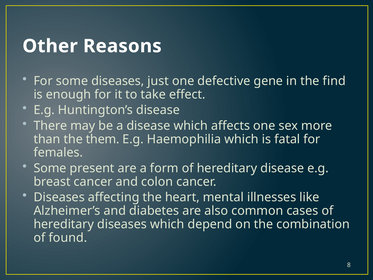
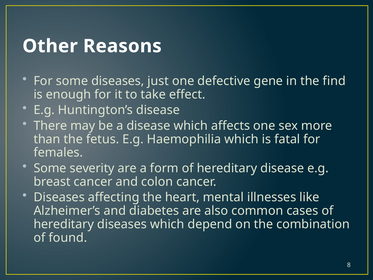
them: them -> fetus
present: present -> severity
